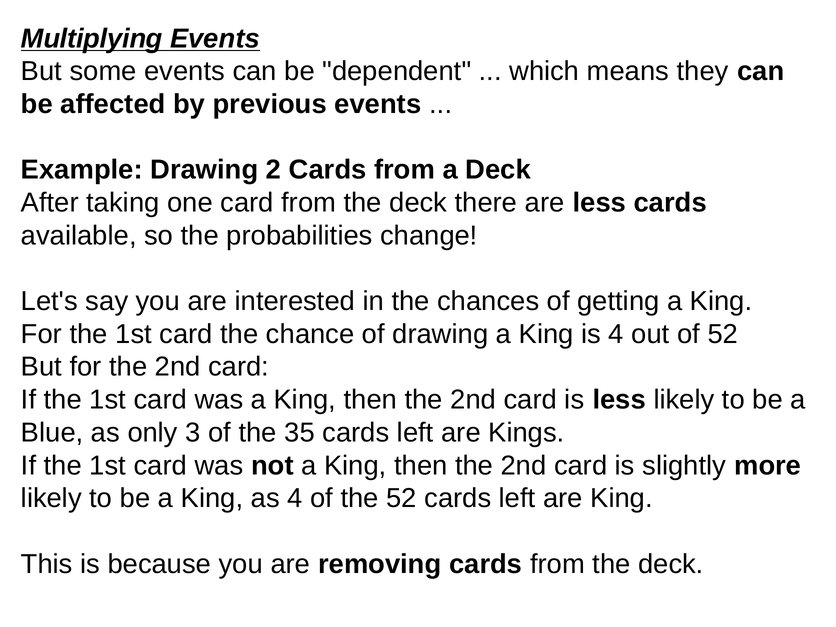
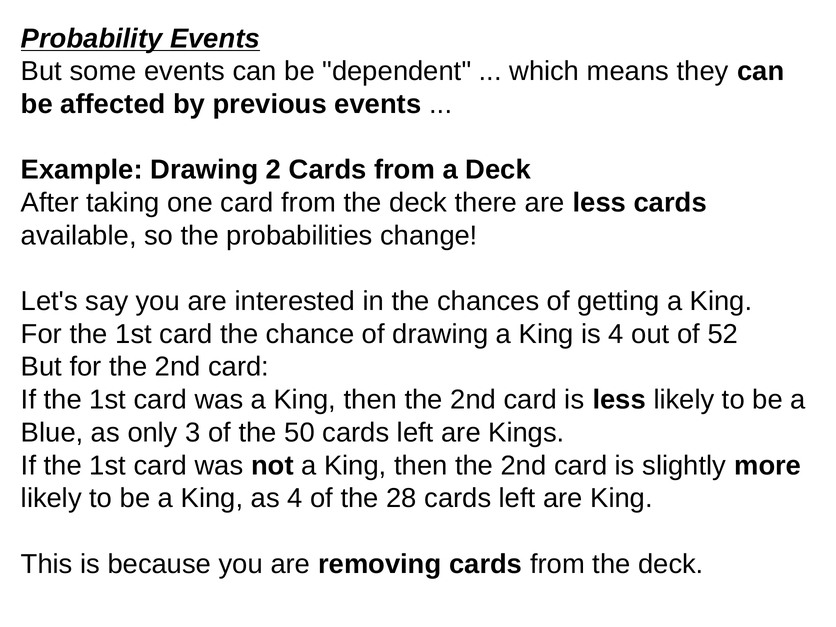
Multiplying: Multiplying -> Probability
35: 35 -> 50
the 52: 52 -> 28
